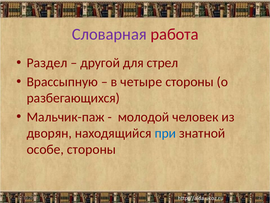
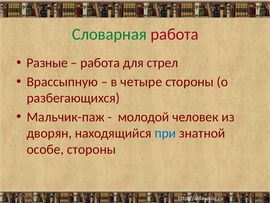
Словарная colour: purple -> green
Раздел: Раздел -> Разные
другой at (100, 63): другой -> работа
